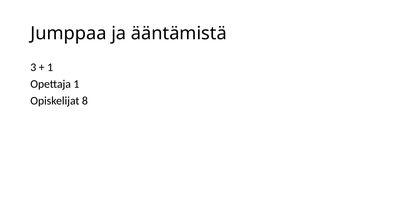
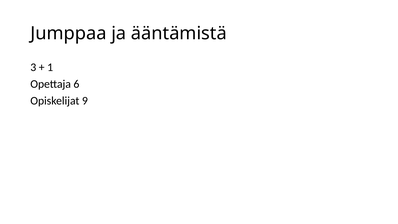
Opettaja 1: 1 -> 6
8: 8 -> 9
